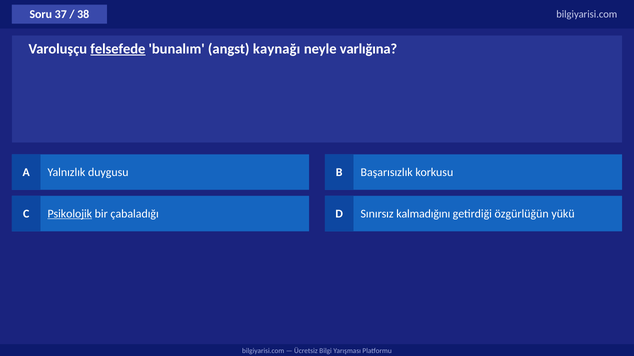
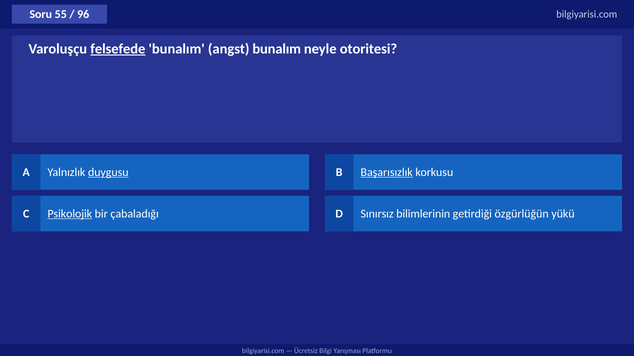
37: 37 -> 55
38: 38 -> 96
angst kaynağı: kaynağı -> bunalım
varlığına: varlığına -> otoritesi
duygusu underline: none -> present
Başarısızlık underline: none -> present
kalmadığını: kalmadığını -> bilimlerinin
